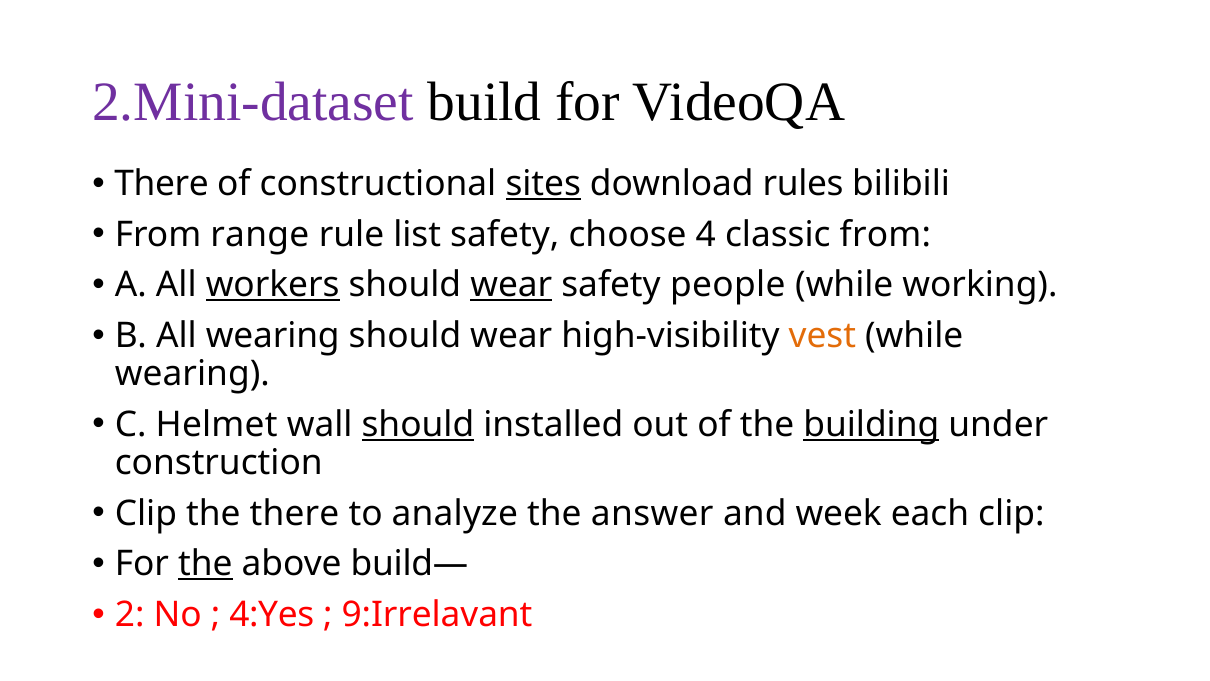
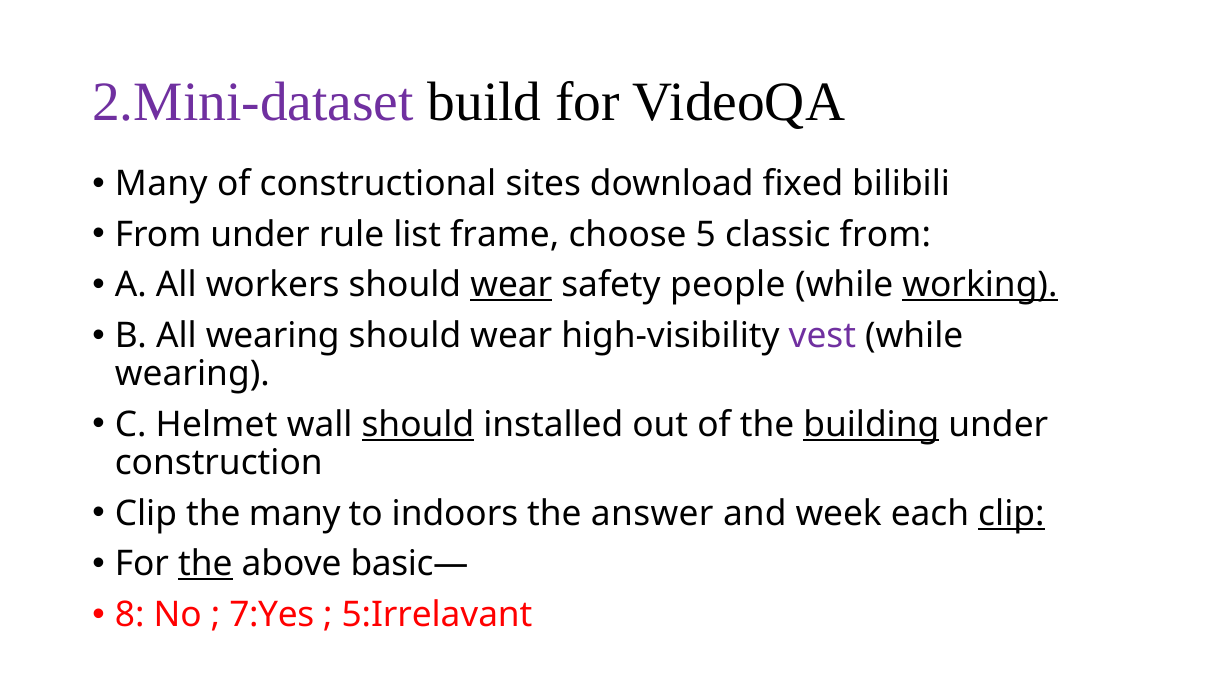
There at (162, 184): There -> Many
sites underline: present -> none
rules: rules -> fixed
From range: range -> under
list safety: safety -> frame
4: 4 -> 5
workers underline: present -> none
working underline: none -> present
vest colour: orange -> purple
the there: there -> many
analyze: analyze -> indoors
clip at (1011, 513) underline: none -> present
build—: build— -> basic—
2: 2 -> 8
4:Yes: 4:Yes -> 7:Yes
9:Irrelavant: 9:Irrelavant -> 5:Irrelavant
